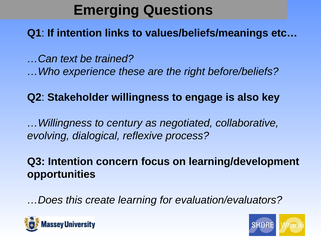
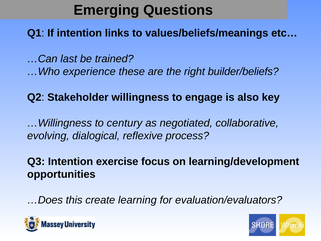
text: text -> last
before/beliefs: before/beliefs -> builder/beliefs
concern: concern -> exercise
